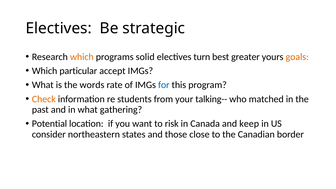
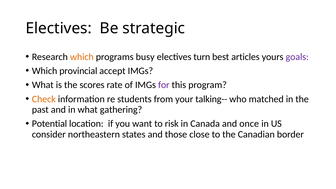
solid: solid -> busy
greater: greater -> articles
goals colour: orange -> purple
particular: particular -> provincial
words: words -> scores
for colour: blue -> purple
keep: keep -> once
